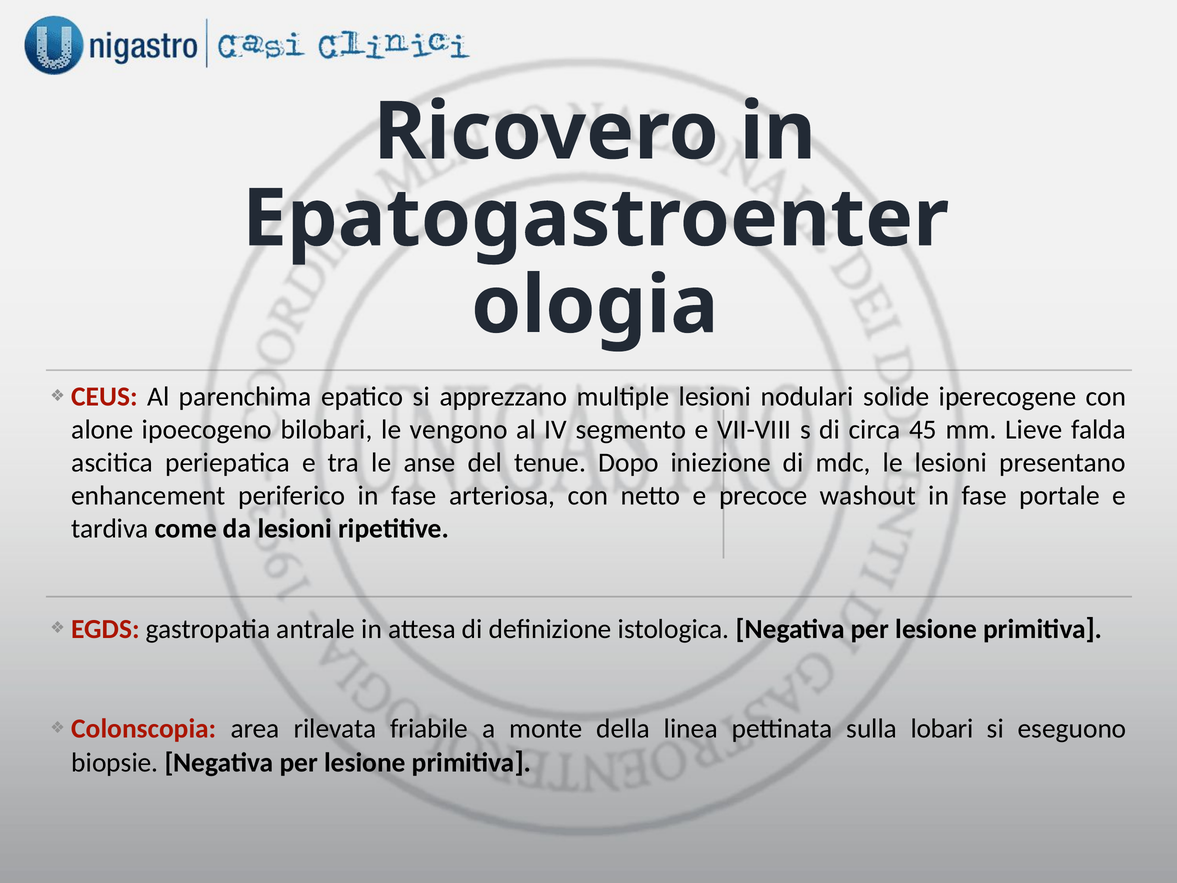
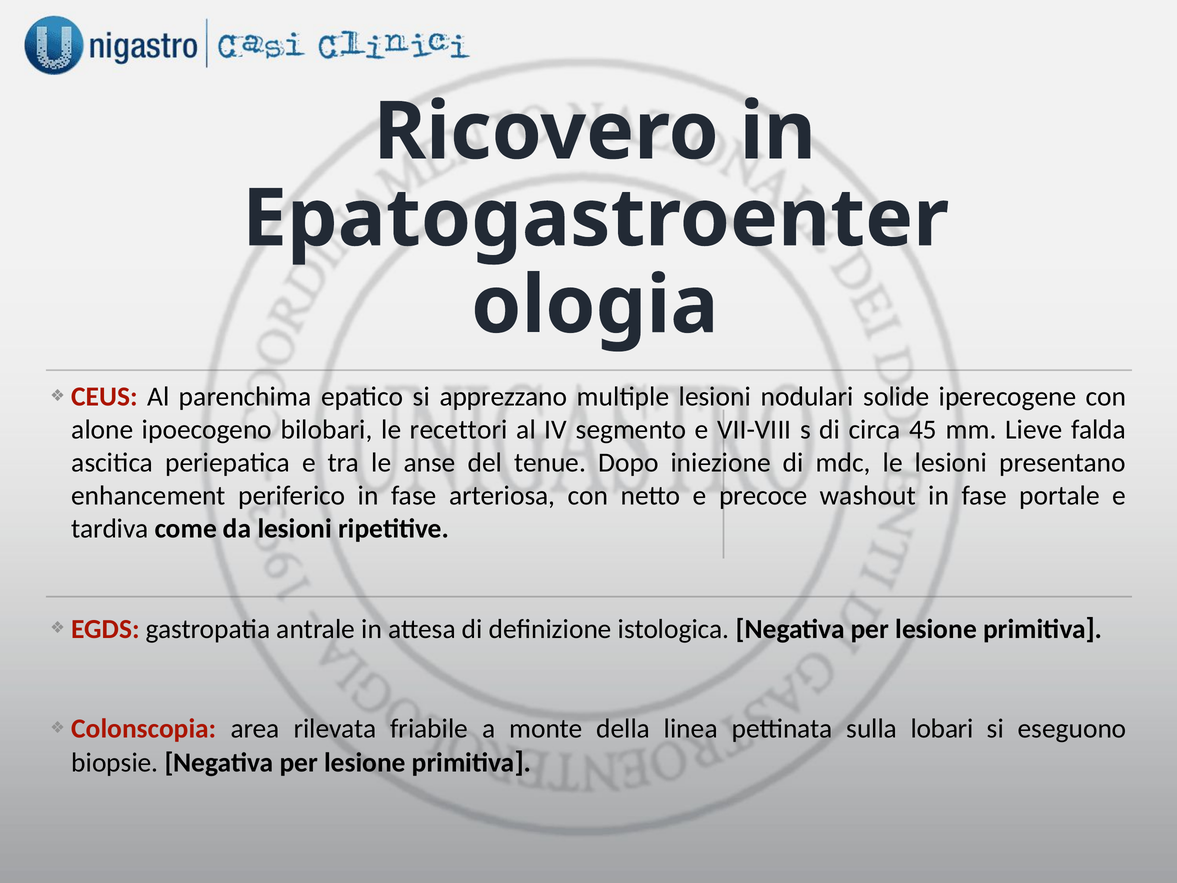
vengono: vengono -> recettori
